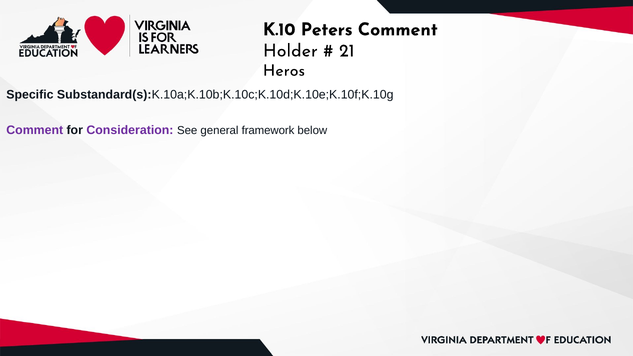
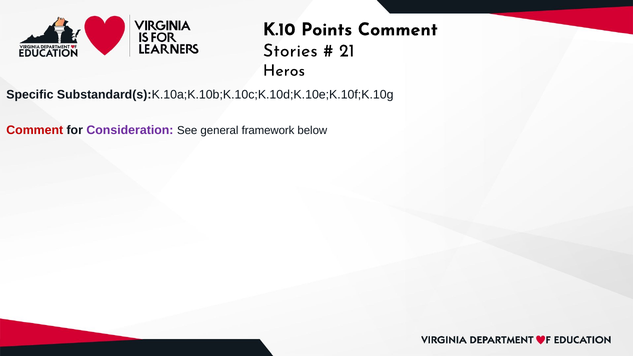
Peters: Peters -> Points
Holder: Holder -> Stories
Comment at (35, 130) colour: purple -> red
